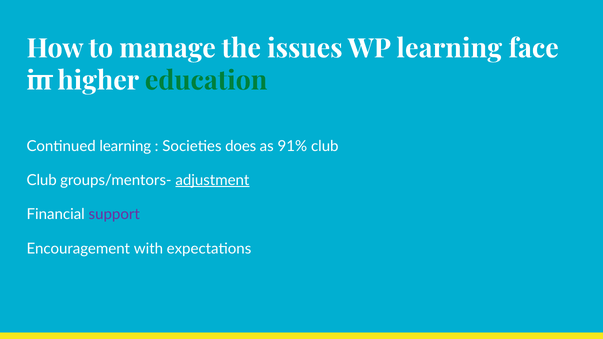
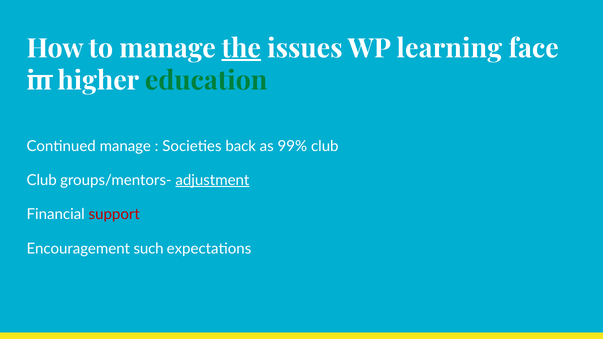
the underline: none -> present
Continued learning: learning -> manage
does: does -> back
91%: 91% -> 99%
support colour: purple -> red
with: with -> such
